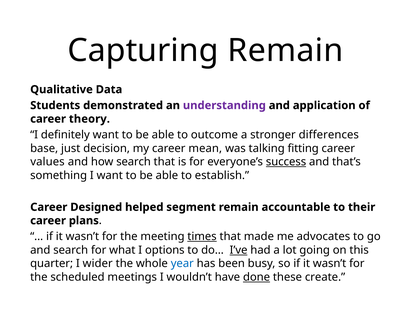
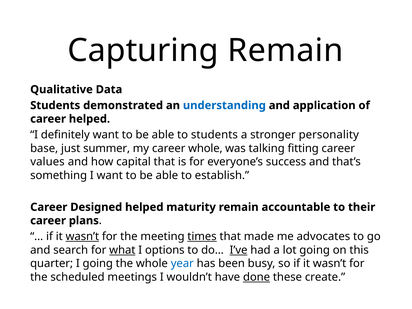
understanding colour: purple -> blue
career theory: theory -> helped
to outcome: outcome -> students
differences: differences -> personality
decision: decision -> summer
career mean: mean -> whole
how search: search -> capital
success underline: present -> none
segment: segment -> maturity
wasn’t at (82, 237) underline: none -> present
what underline: none -> present
I wider: wider -> going
